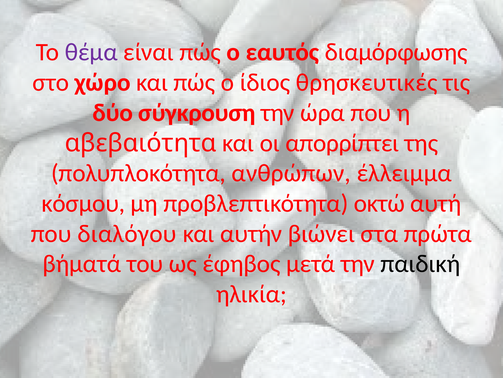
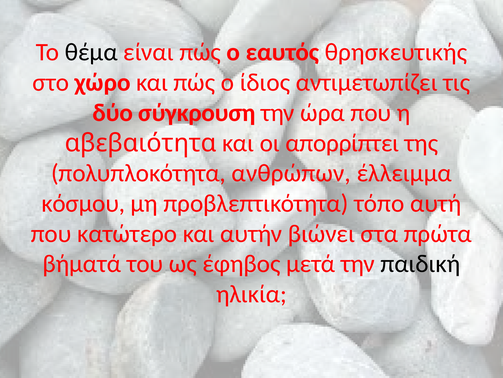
θέμα colour: purple -> black
διαμόρφωσης: διαμόρφωσης -> θρησκευτικής
θρησκευτικές: θρησκευτικές -> αντιμετωπίζει
οκτώ: οκτώ -> τόπο
διαλόγου: διαλόγου -> κατώτερο
